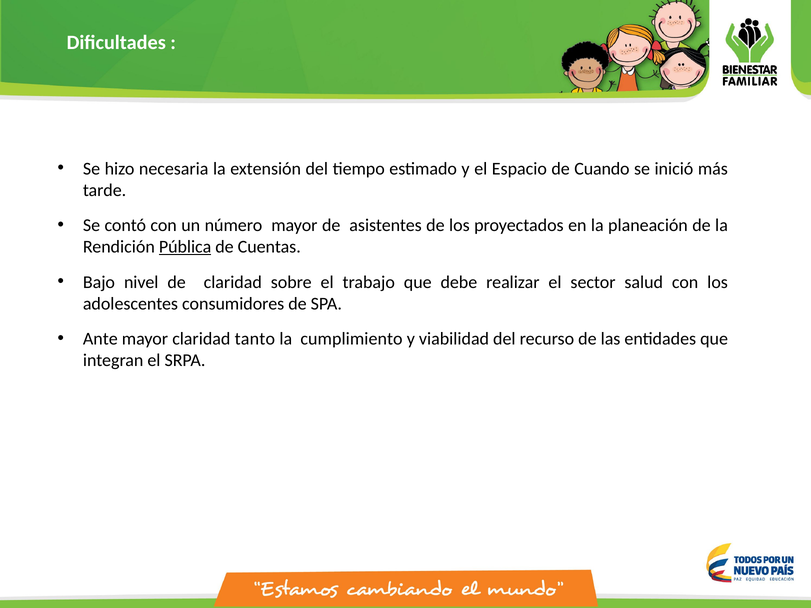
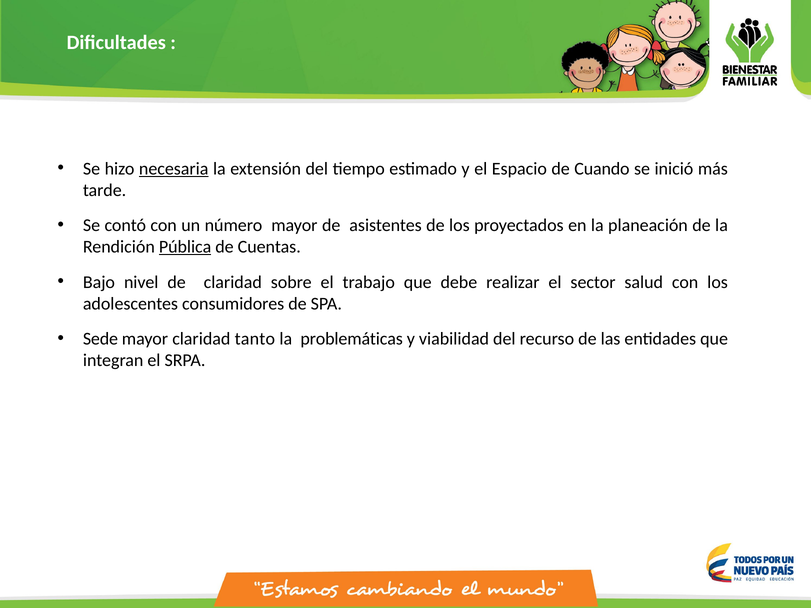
necesaria underline: none -> present
Ante: Ante -> Sede
cumplimiento: cumplimiento -> problemáticas
